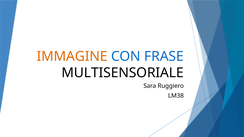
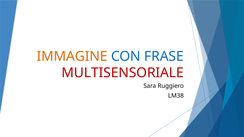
MULTISENSORIALE colour: black -> red
